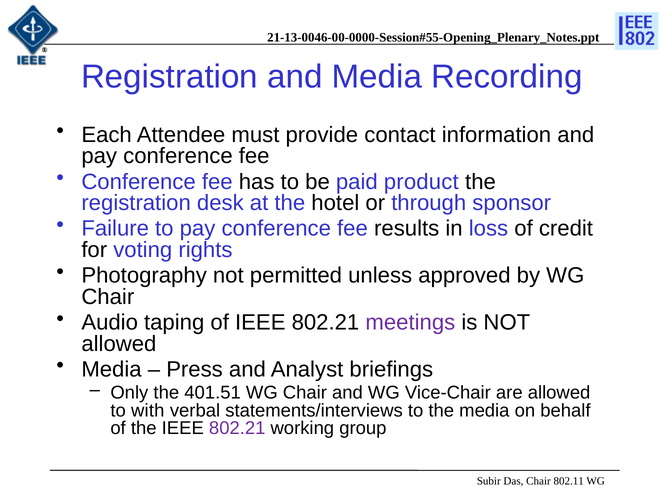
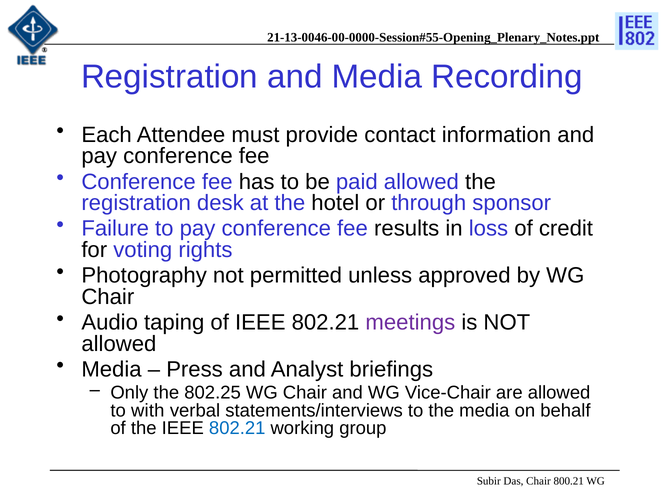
paid product: product -> allowed
401.51: 401.51 -> 802.25
802.21 at (237, 428) colour: purple -> blue
802.11: 802.11 -> 800.21
